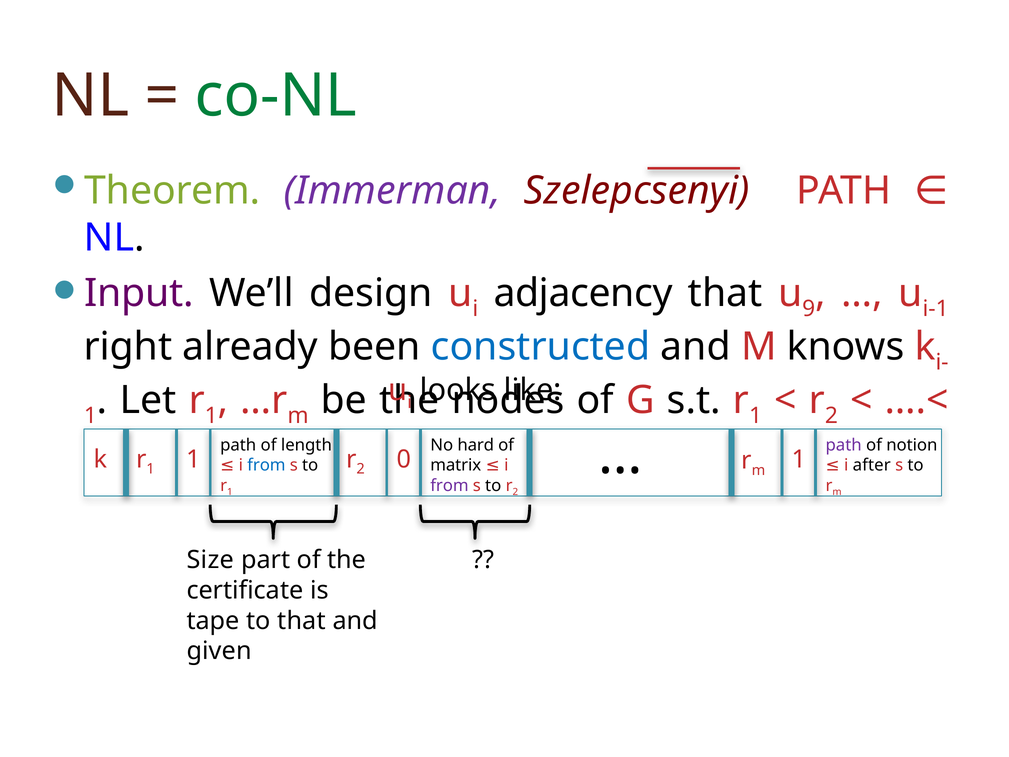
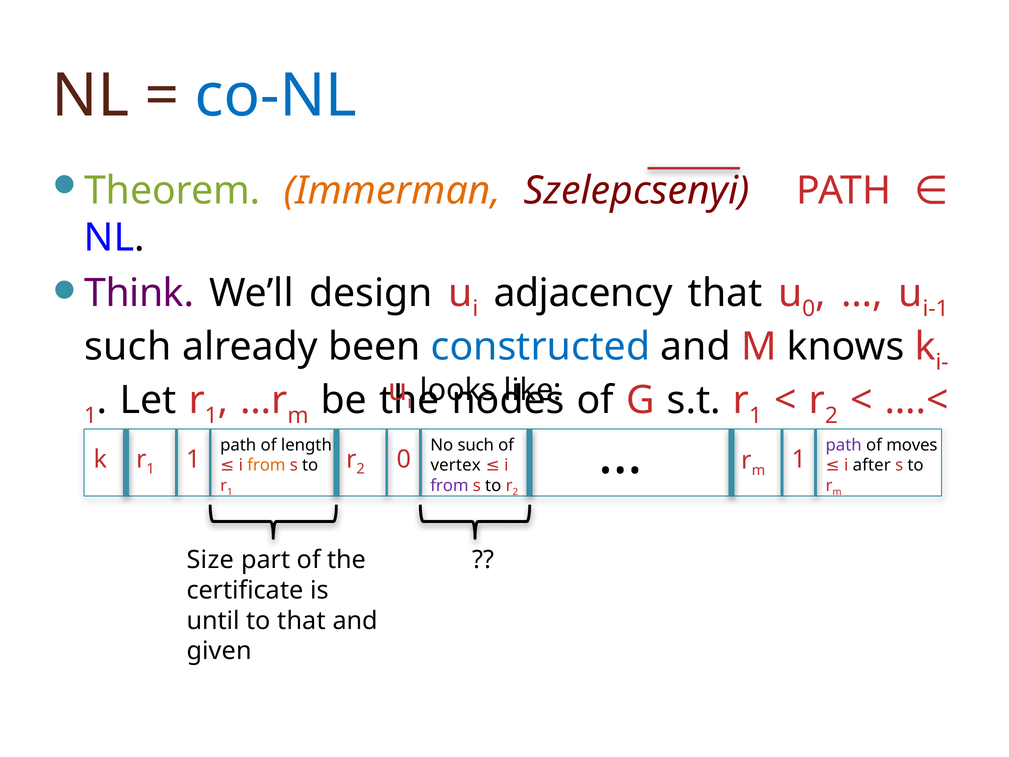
co-NL colour: green -> blue
Immerman colour: purple -> orange
Input: Input -> Think
9 at (809, 309): 9 -> 0
right at (128, 347): right -> such
No hard: hard -> such
notion: notion -> moves
from at (266, 465) colour: blue -> orange
matrix: matrix -> vertex
tape: tape -> until
